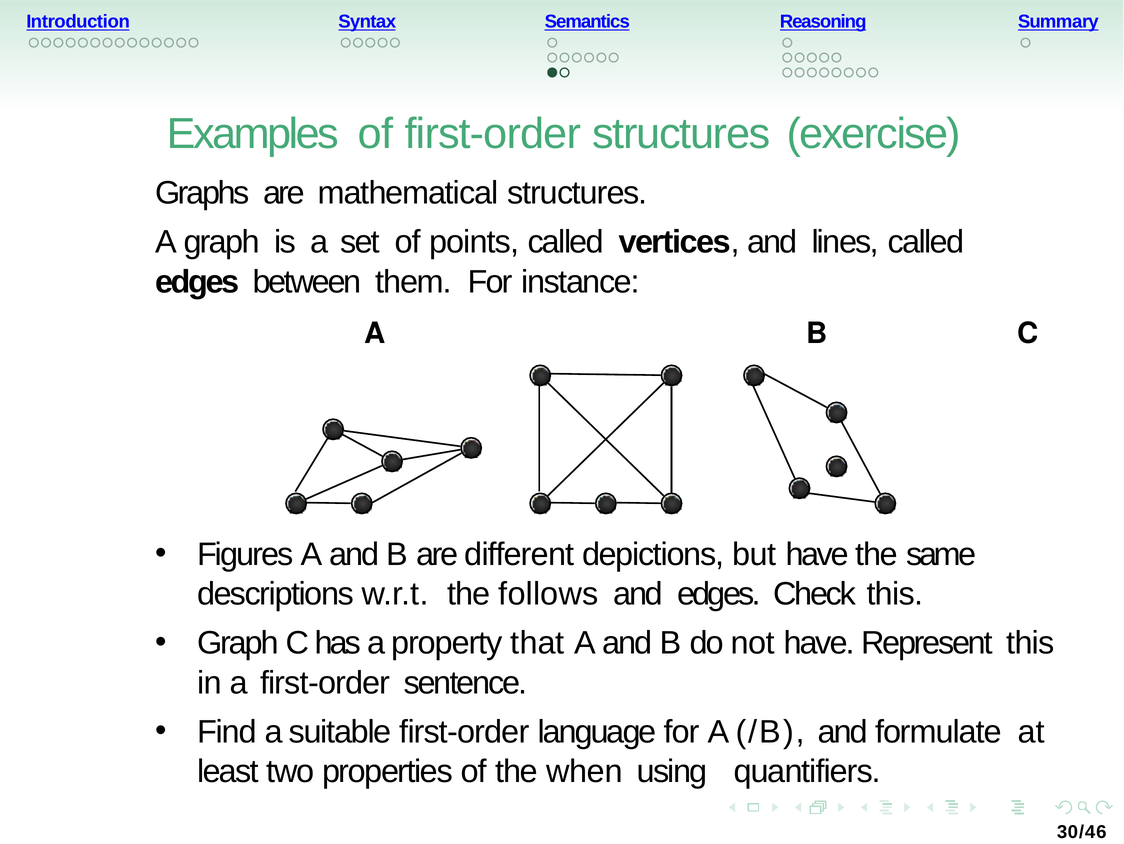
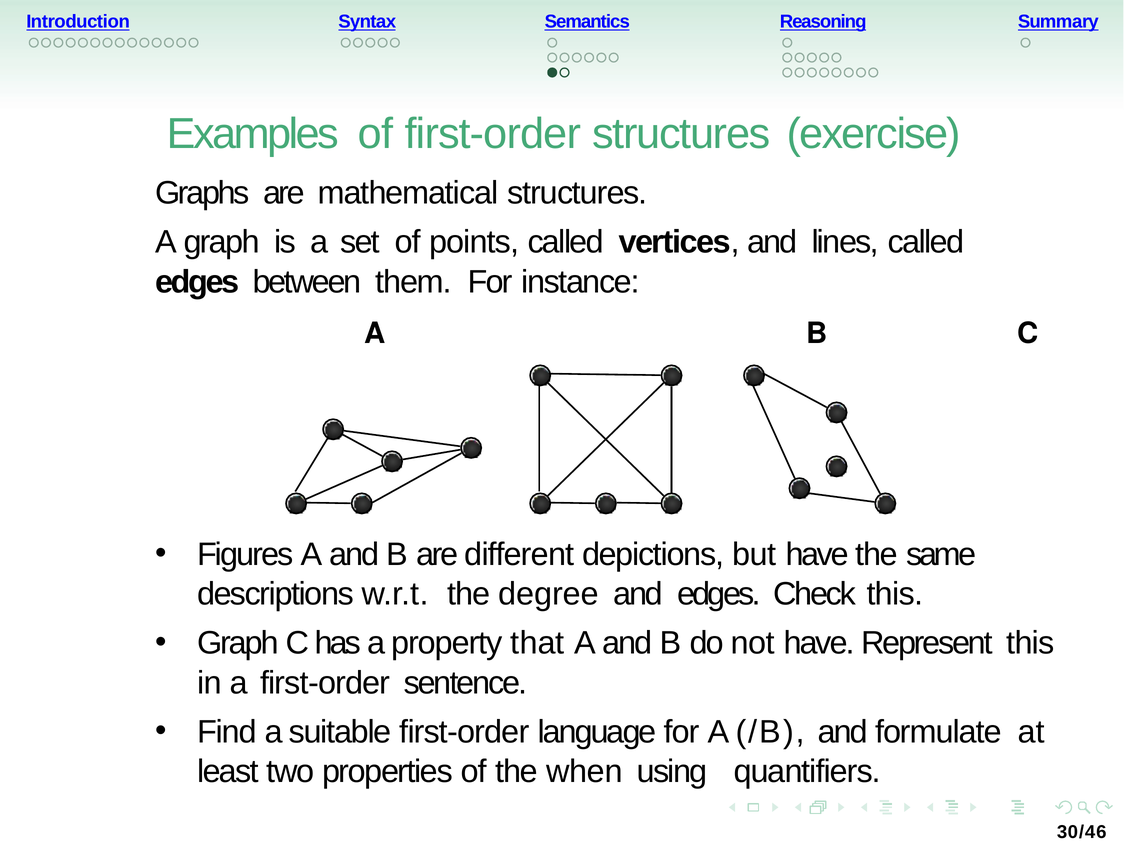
follows: follows -> degree
